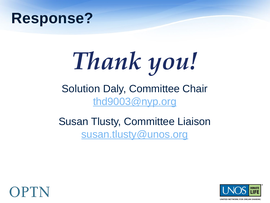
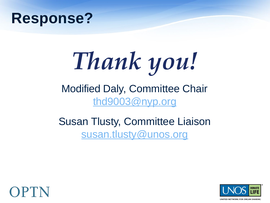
Solution: Solution -> Modified
